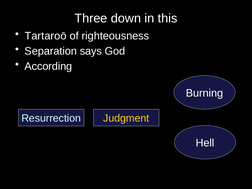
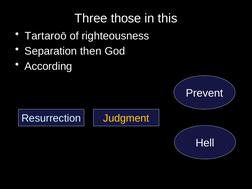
down: down -> those
says: says -> then
Burning: Burning -> Prevent
